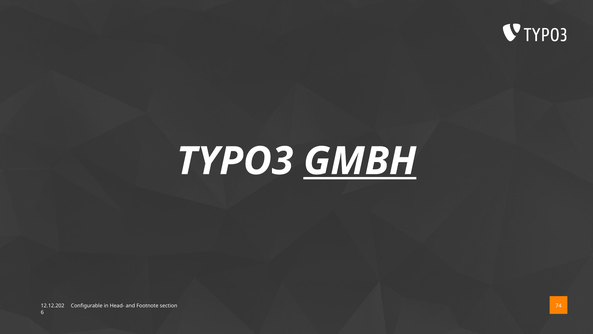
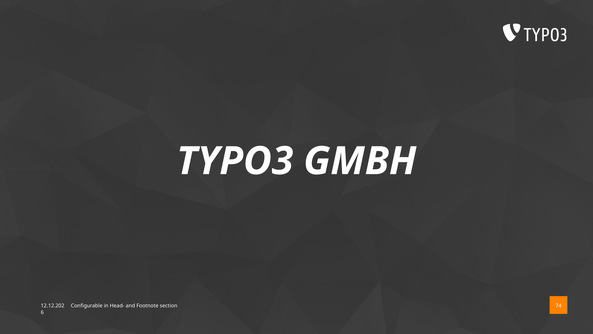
GMBH underline: present -> none
